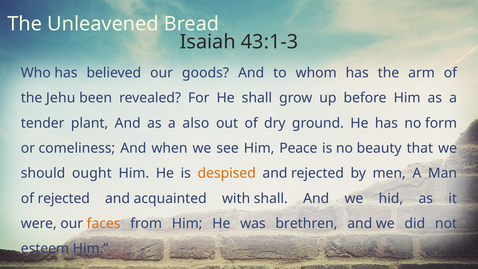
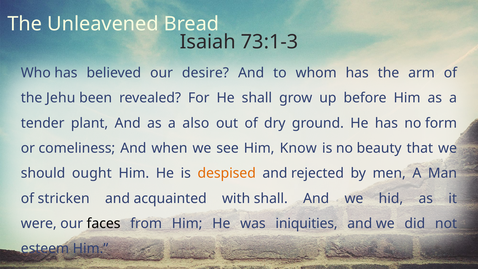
43:1-3: 43:1-3 -> 73:1-3
goods: goods -> desire
Peace: Peace -> Know
of rejected: rejected -> stricken
faces colour: orange -> black
brethren: brethren -> iniquities
